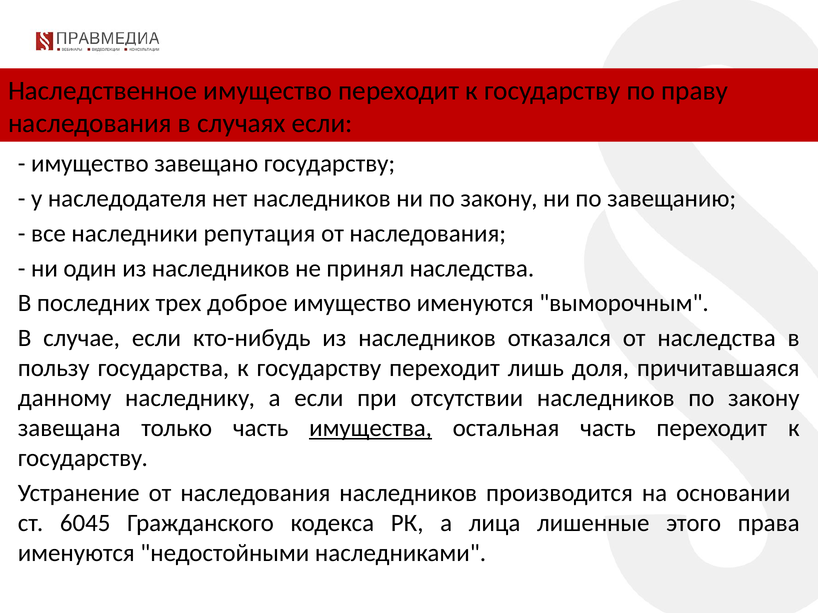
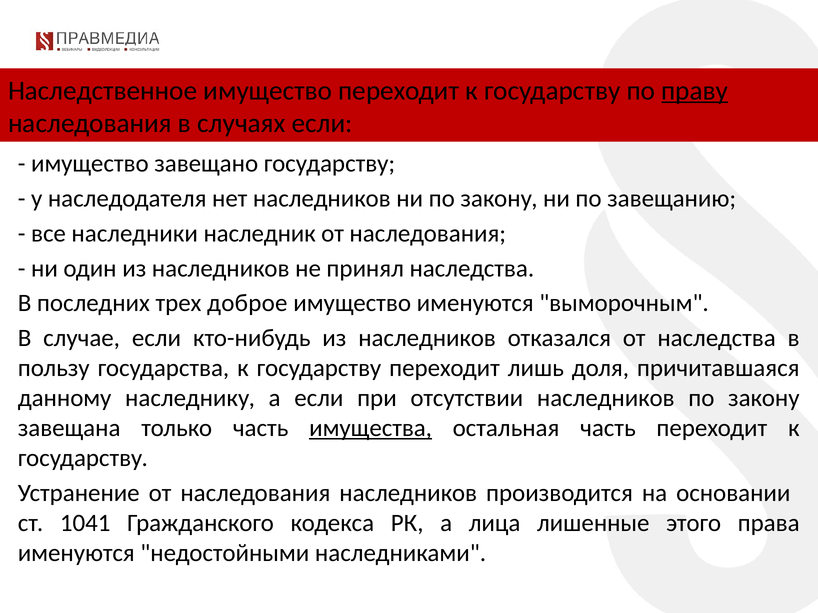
праву underline: none -> present
репутация: репутация -> наследник
6045: 6045 -> 1041
